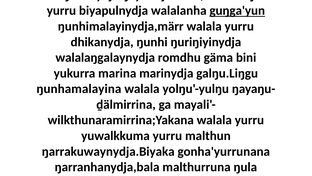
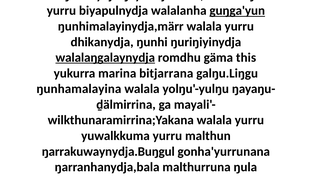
walalaŋgalaynydja underline: none -> present
bini: bini -> this
marinydja: marinydja -> bitjarrana
ŋarrakuwaynydja.Biyaka: ŋarrakuwaynydja.Biyaka -> ŋarrakuwaynydja.Buŋgul
